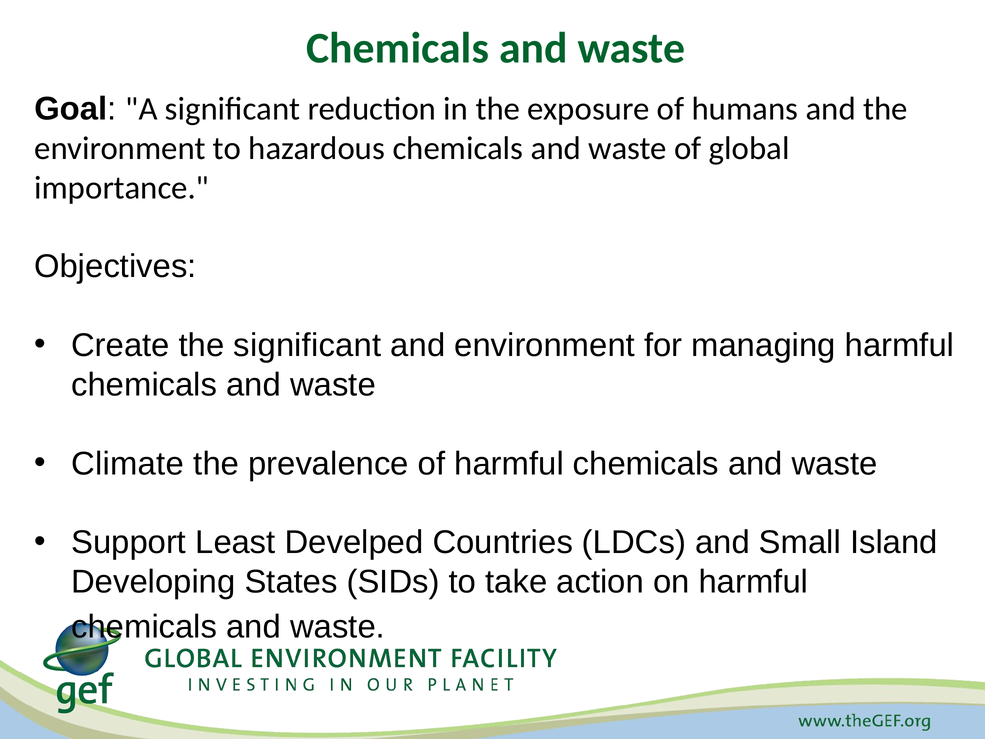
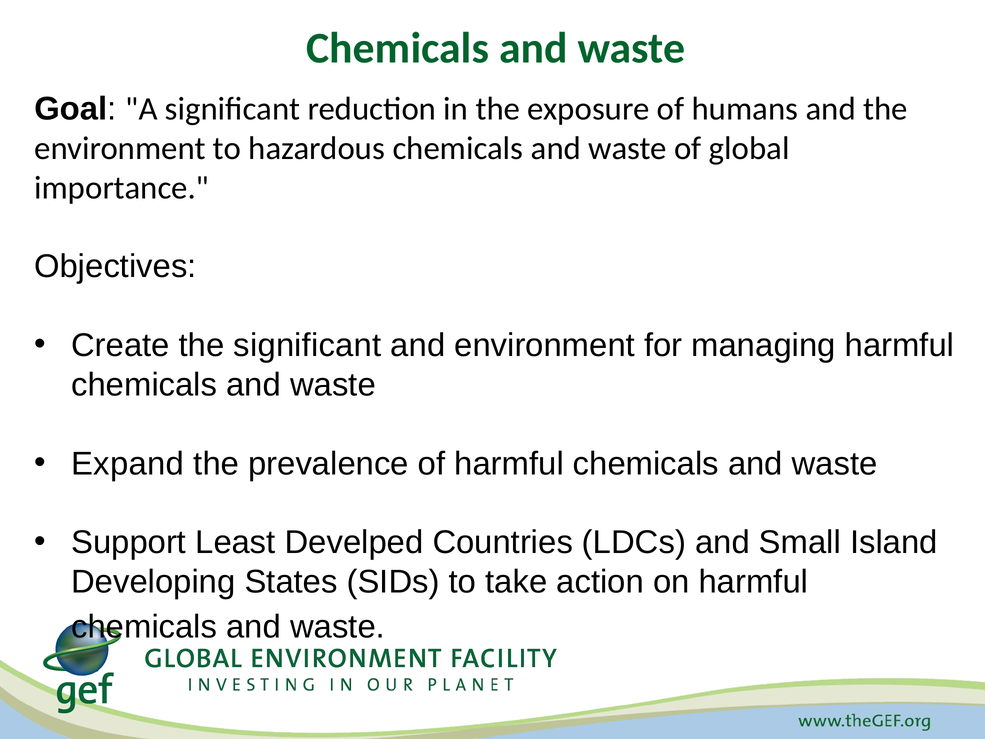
Climate: Climate -> Expand
